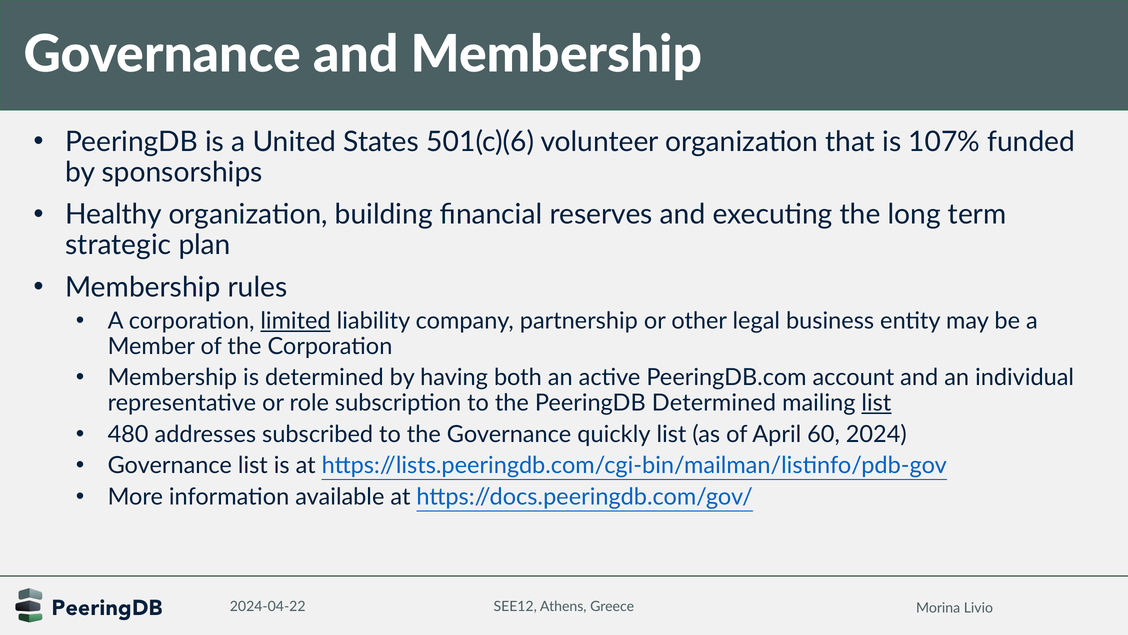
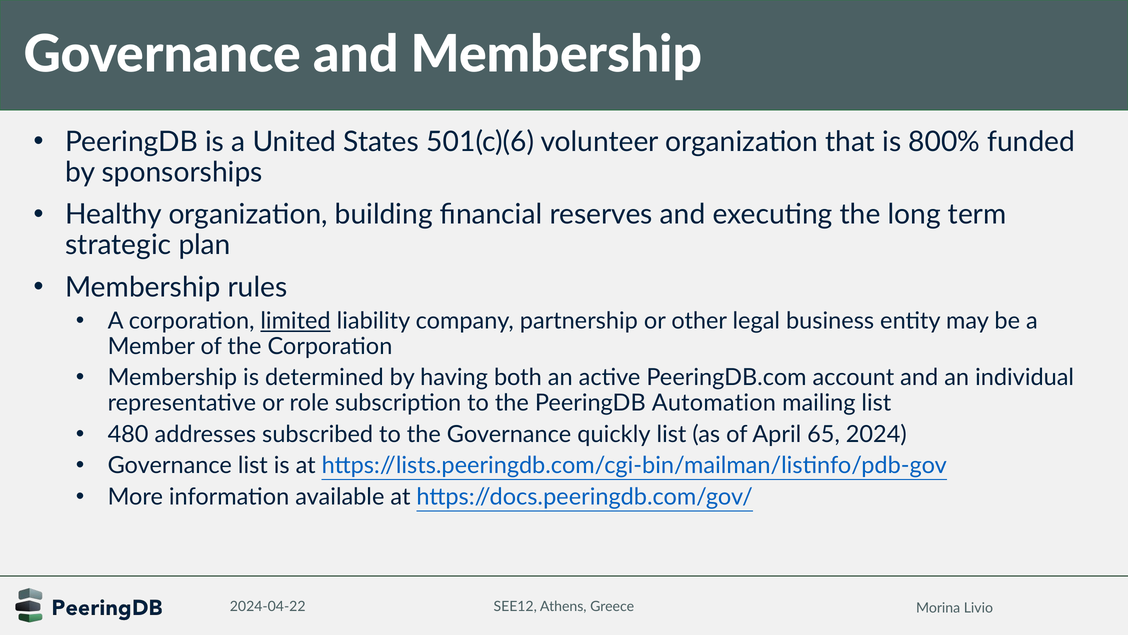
107%: 107% -> 800%
PeeringDB Determined: Determined -> Automation
list at (876, 403) underline: present -> none
60: 60 -> 65
